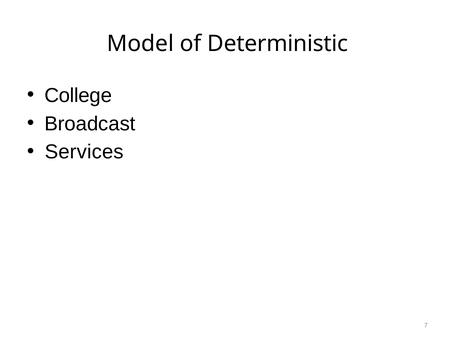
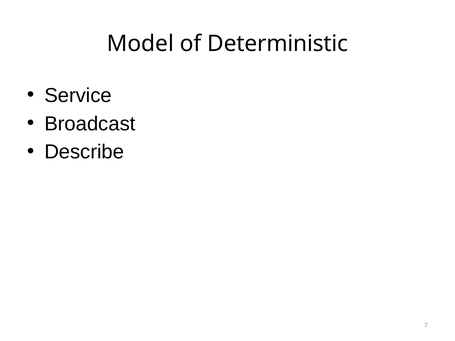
College: College -> Service
Services: Services -> Describe
